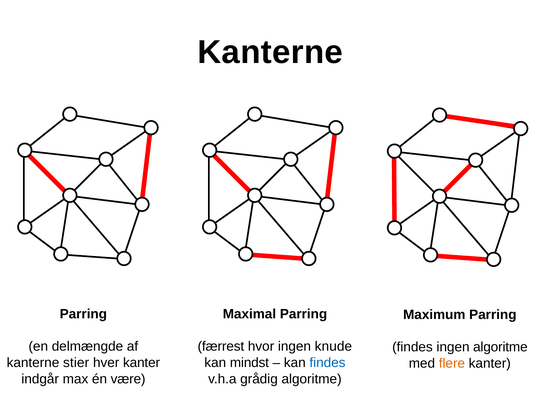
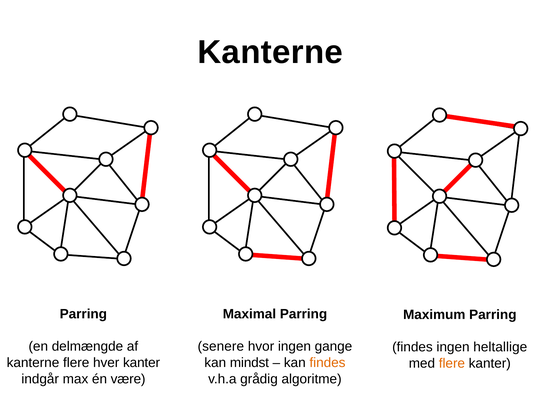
færrest: færrest -> senere
knude: knude -> gange
ingen algoritme: algoritme -> heltallige
kanterne stier: stier -> flere
findes at (327, 362) colour: blue -> orange
